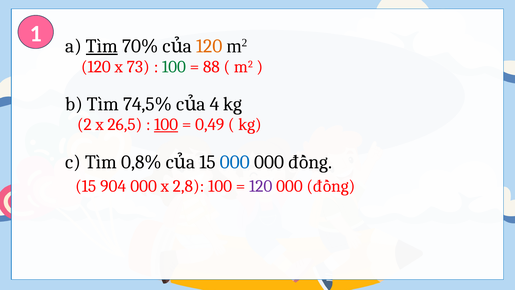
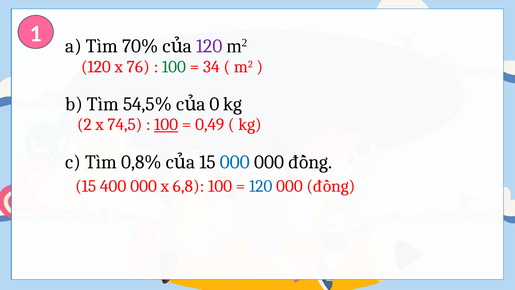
Tìm at (102, 46) underline: present -> none
120 at (209, 46) colour: orange -> purple
73: 73 -> 76
88: 88 -> 34
74,5%: 74,5% -> 54,5%
4: 4 -> 0
26,5: 26,5 -> 74,5
904: 904 -> 400
2,8: 2,8 -> 6,8
120 at (261, 186) colour: purple -> blue
